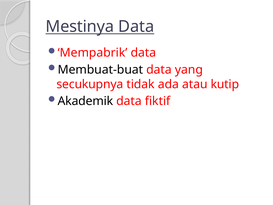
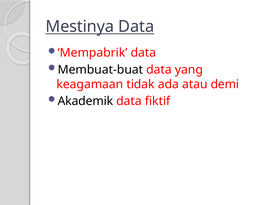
secukupnya: secukupnya -> keagamaan
kutip: kutip -> demi
